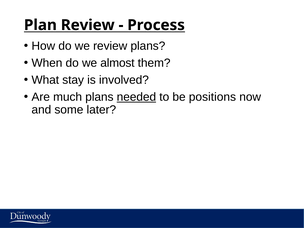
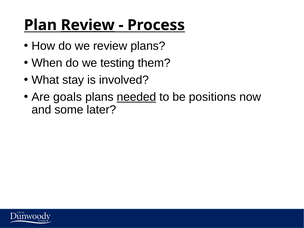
Review at (88, 25) underline: none -> present
almost: almost -> testing
much: much -> goals
